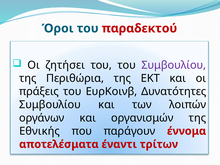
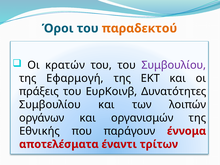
παραδεκτού colour: red -> orange
ζητήσει: ζητήσει -> κρατών
Περιθώρια: Περιθώρια -> Εφαρμογή
